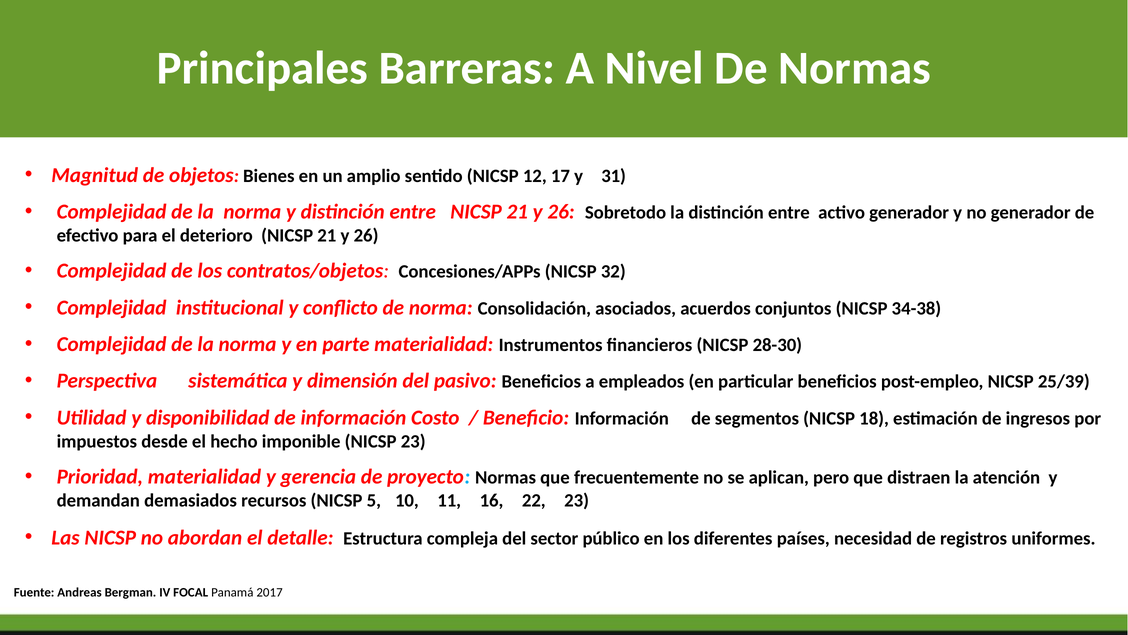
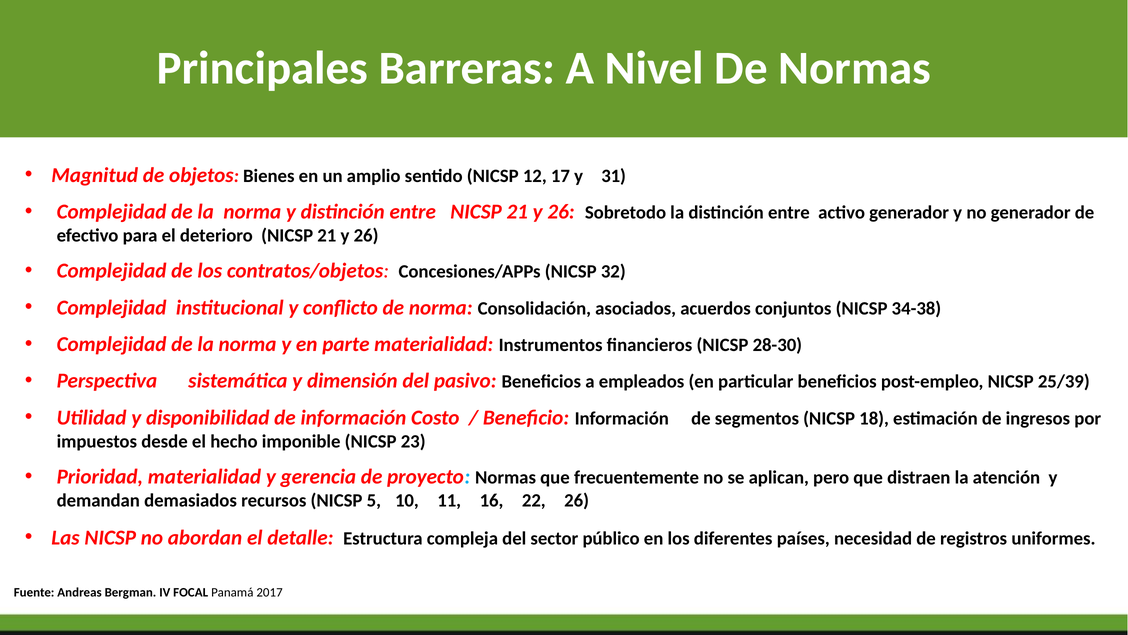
22 23: 23 -> 26
